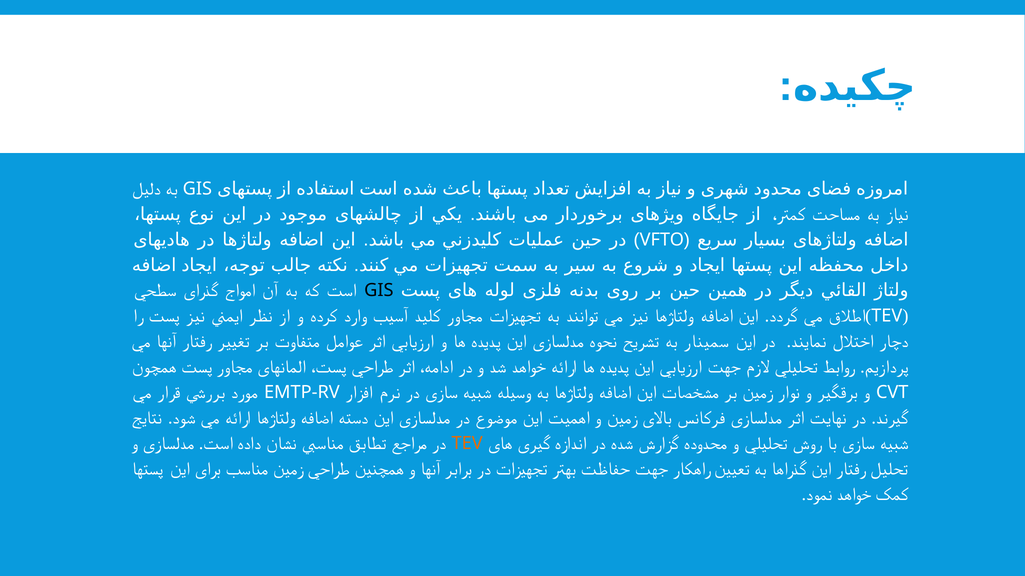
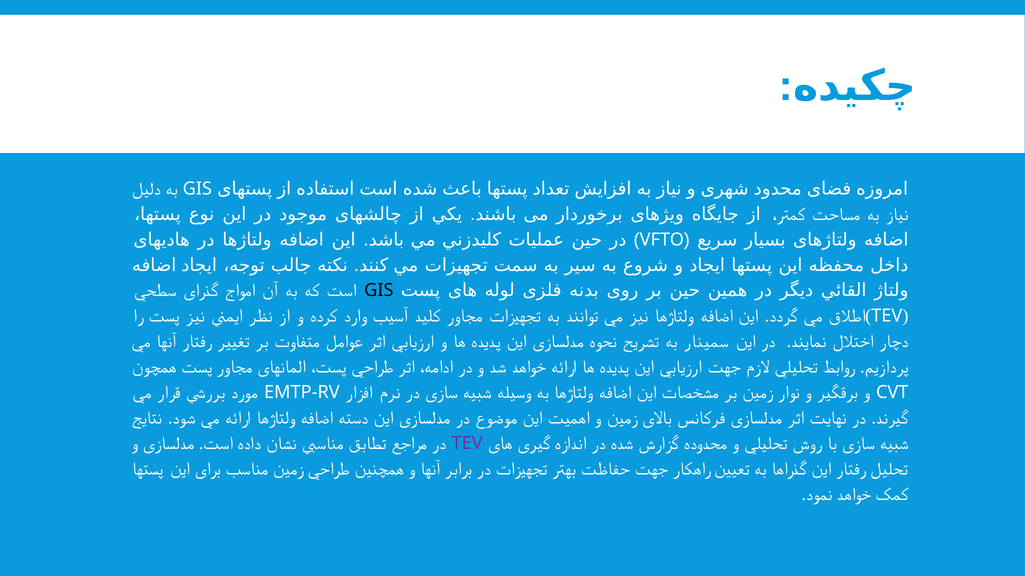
TEV at (467, 444) colour: orange -> purple
